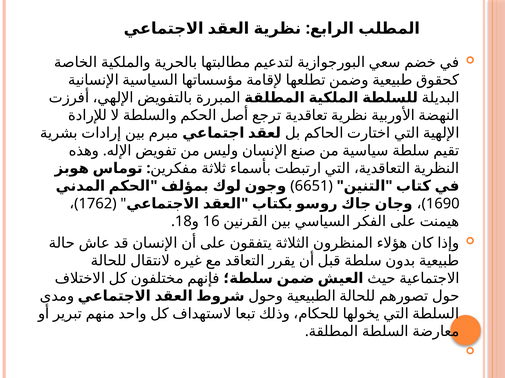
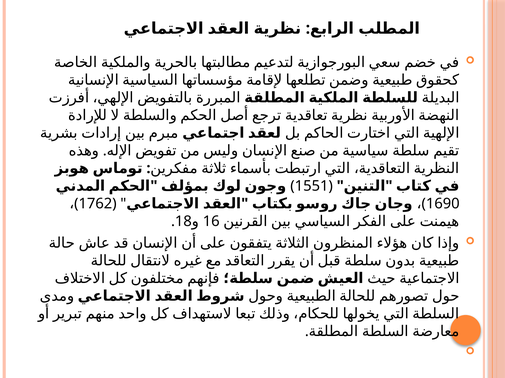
6651: 6651 -> 1551
